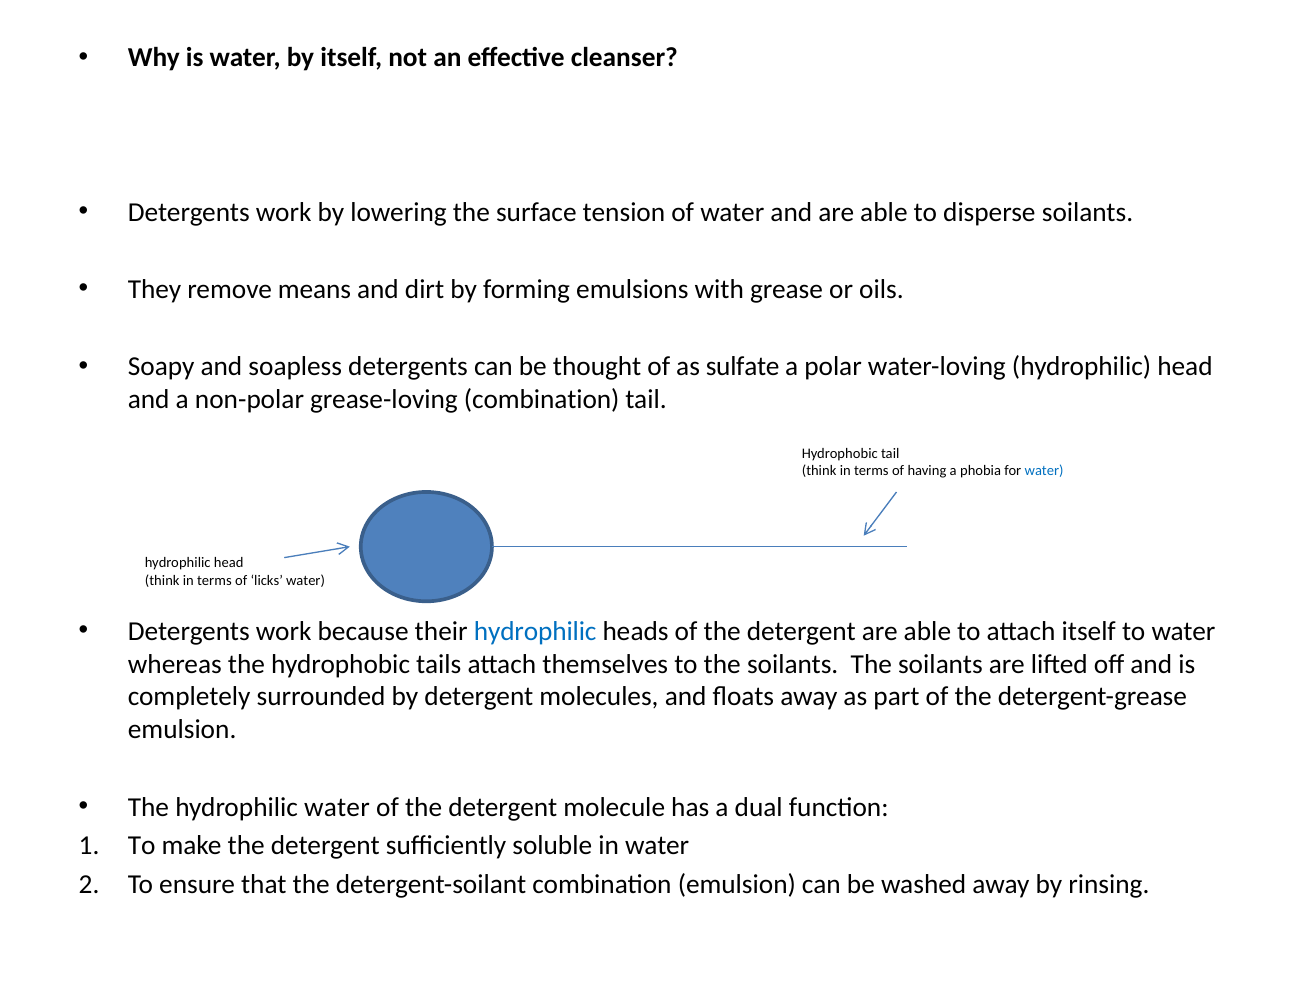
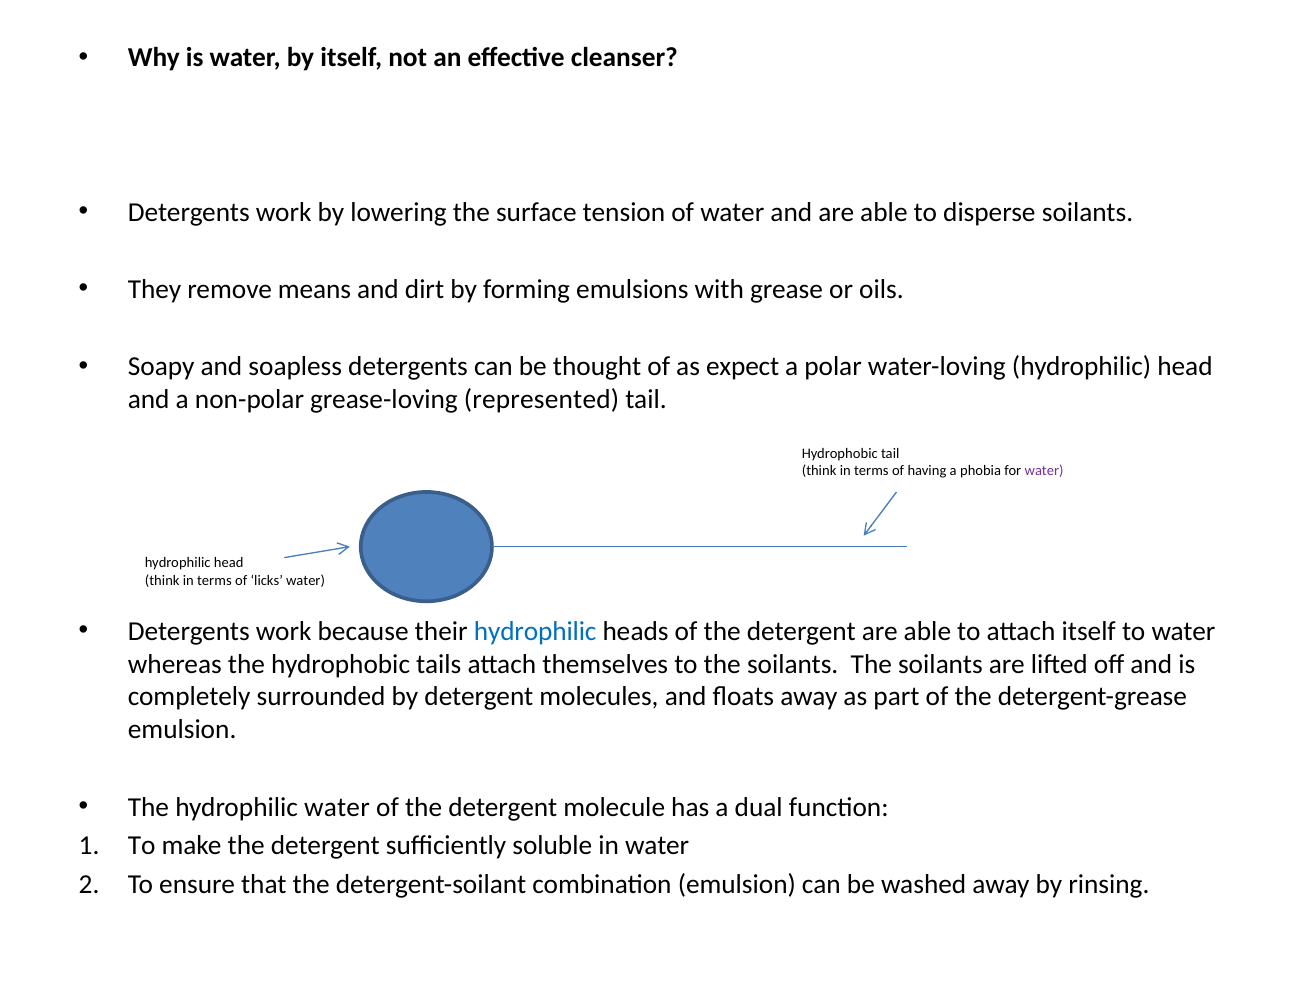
sulfate: sulfate -> expect
grease-loving combination: combination -> represented
water at (1044, 471) colour: blue -> purple
